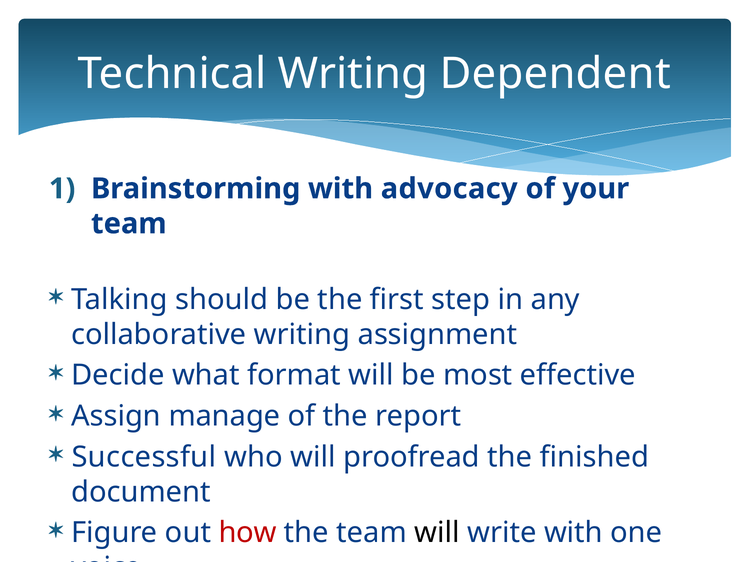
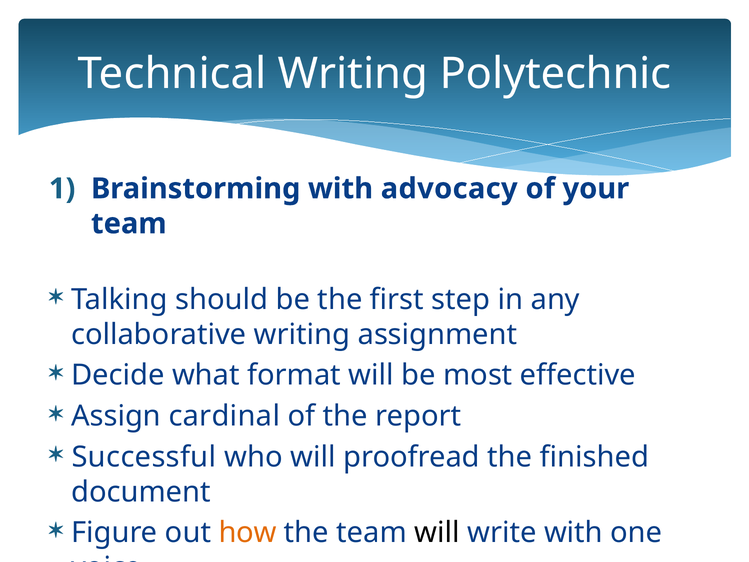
Dependent: Dependent -> Polytechnic
manage: manage -> cardinal
how colour: red -> orange
